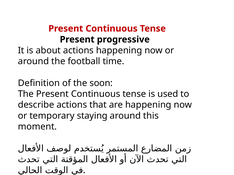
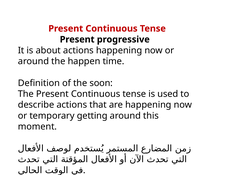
football: football -> happen
staying: staying -> getting
